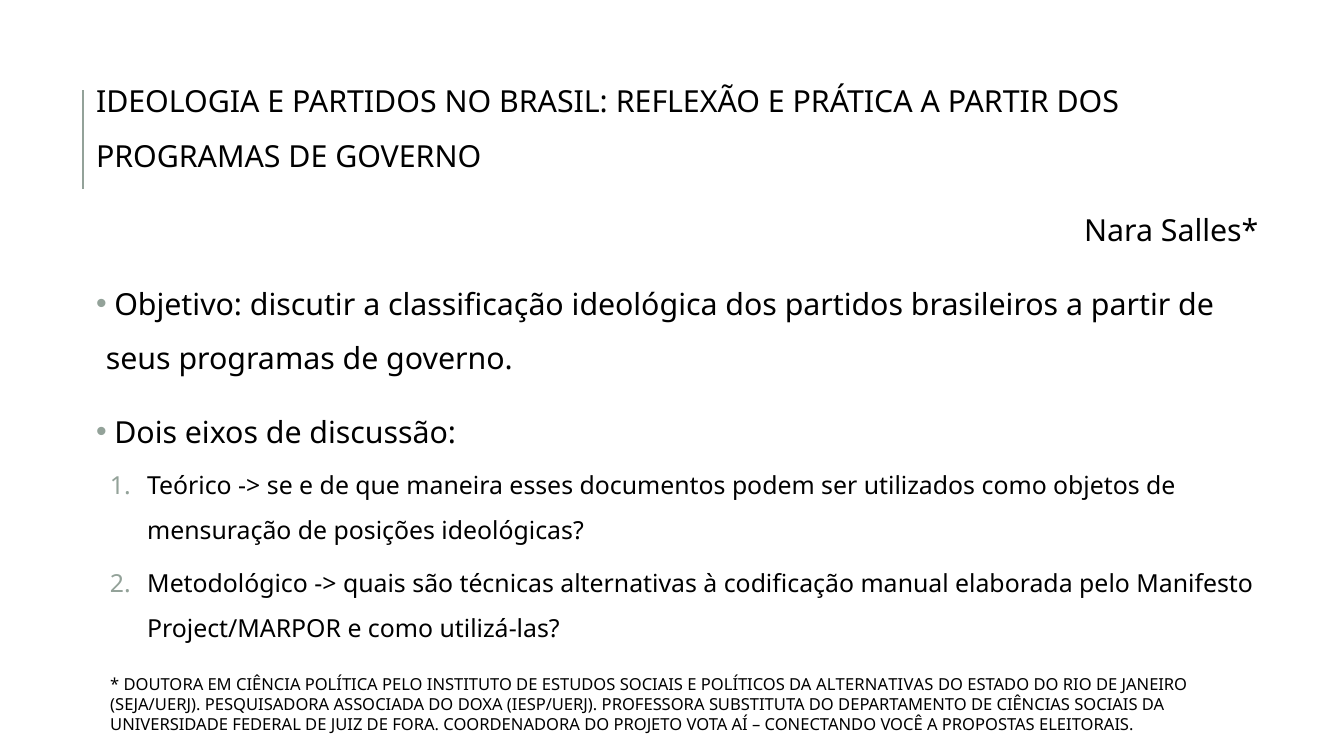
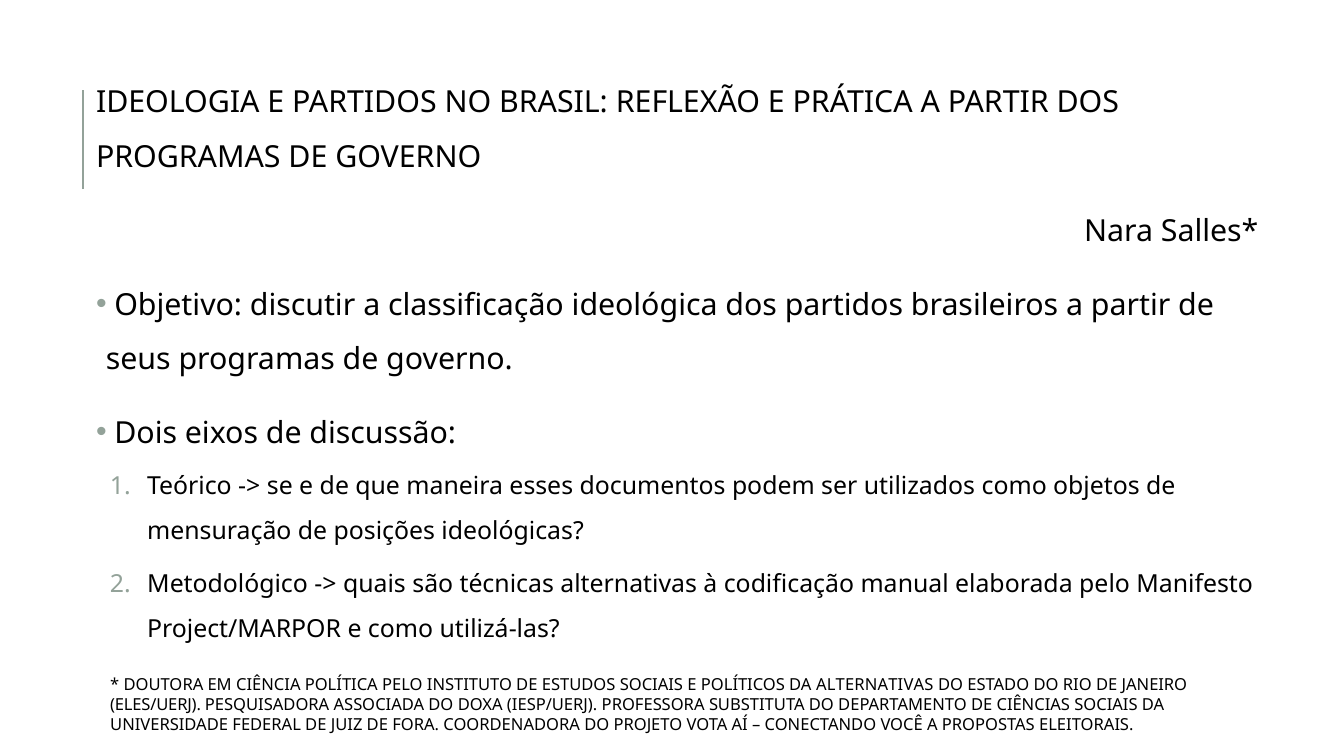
SEJA/UERJ: SEJA/UERJ -> ELES/UERJ
